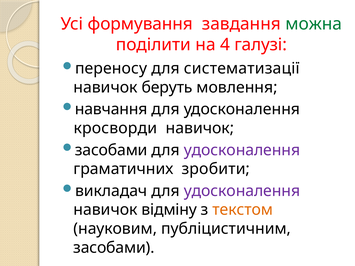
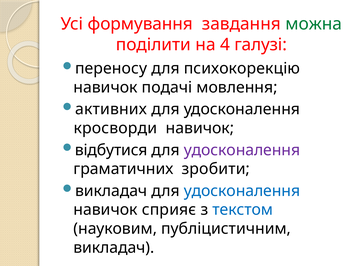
систематизації: систематизації -> психокорекцію
беруть: беруть -> подачі
навчання: навчання -> активних
засобами at (111, 150): засобами -> відбутися
удосконалення at (242, 191) colour: purple -> blue
відміну: відміну -> сприяє
текстом colour: orange -> blue
засобами at (114, 248): засобами -> викладач
